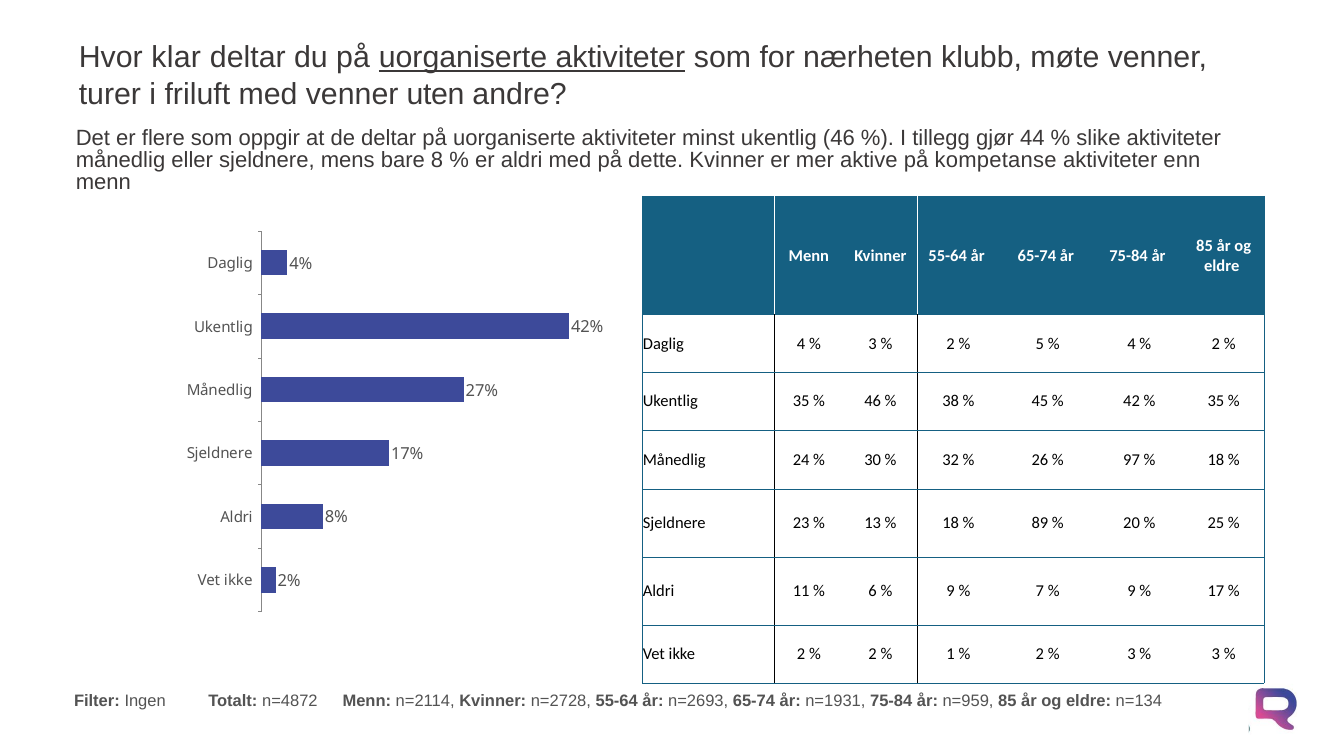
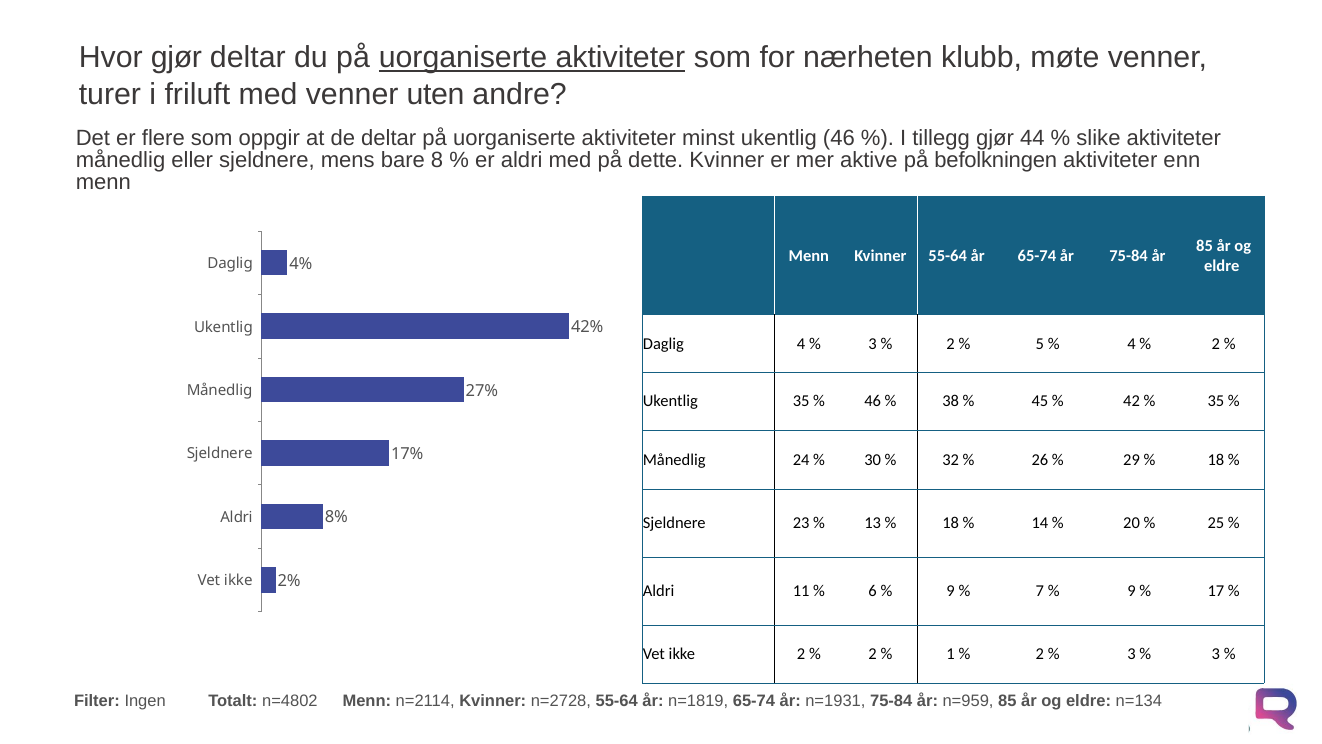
Hvor klar: klar -> gjør
kompetanse: kompetanse -> befolkningen
97: 97 -> 29
89: 89 -> 14
n=4872: n=4872 -> n=4802
n=2693: n=2693 -> n=1819
